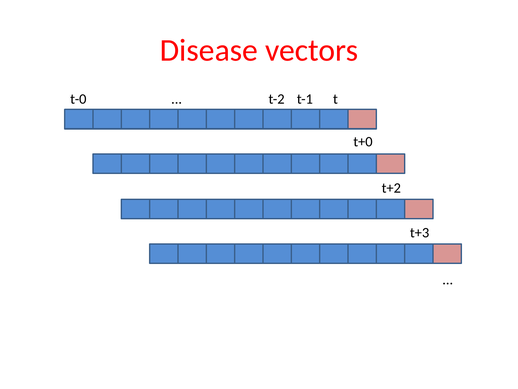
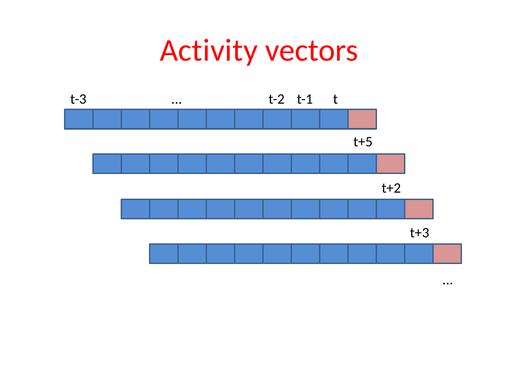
Disease: Disease -> Activity
t-0: t-0 -> t-3
t+0: t+0 -> t+5
